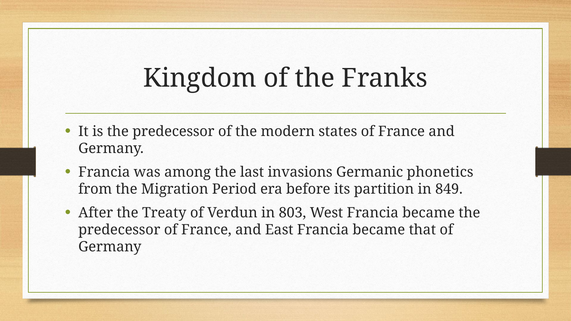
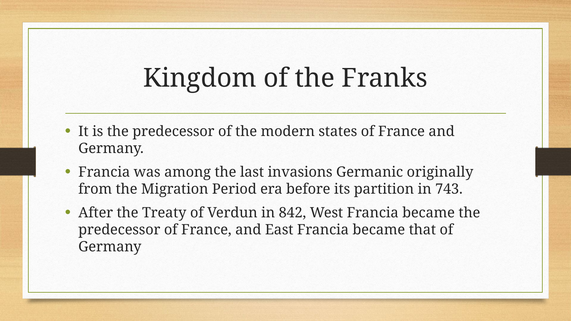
phonetics: phonetics -> originally
849: 849 -> 743
803: 803 -> 842
